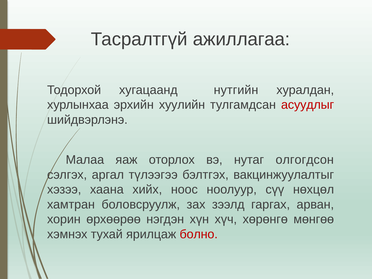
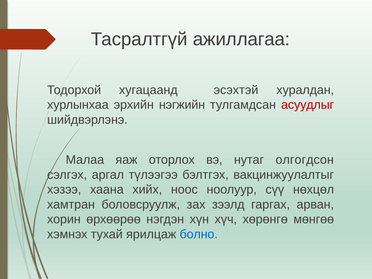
нутгийн: нутгийн -> эсэхтэй
хуулийн: хуулийн -> нэгжийн
болно colour: red -> blue
